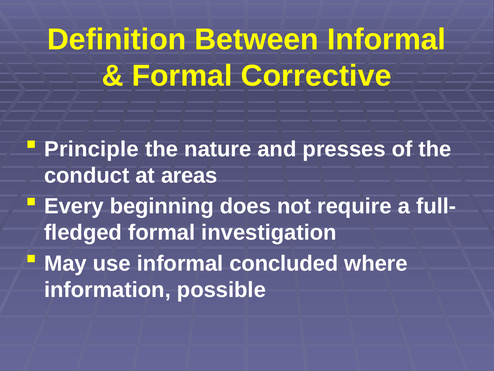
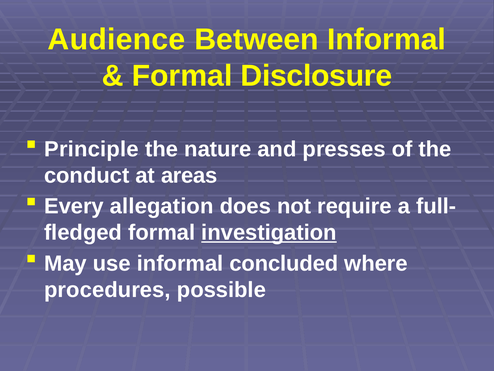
Definition: Definition -> Audience
Corrective: Corrective -> Disclosure
beginning: beginning -> allegation
investigation underline: none -> present
information: information -> procedures
